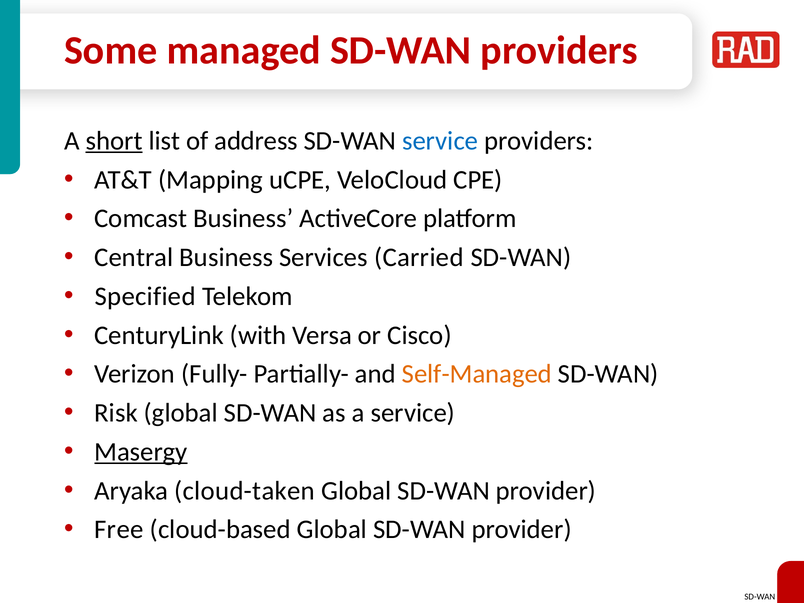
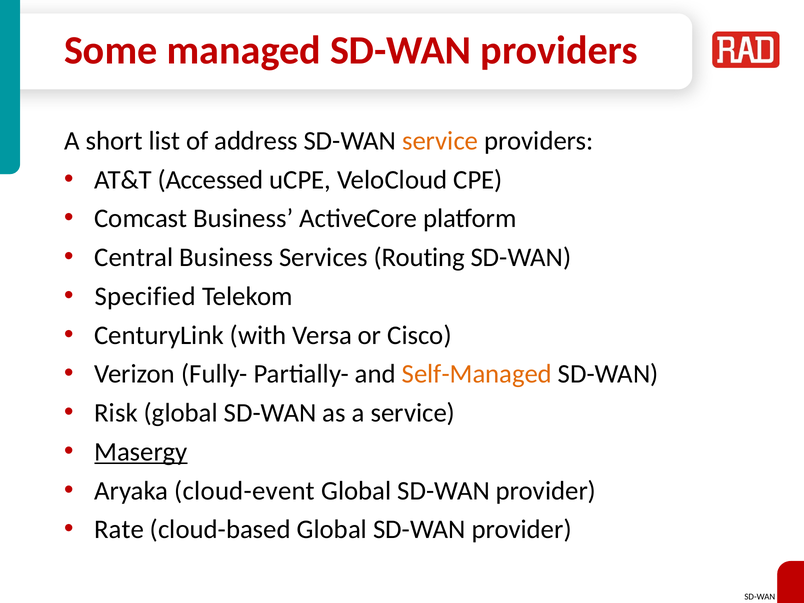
short underline: present -> none
service at (440, 141) colour: blue -> orange
Mapping: Mapping -> Accessed
Carried: Carried -> Routing
cloud-taken: cloud-taken -> cloud-event
Free: Free -> Rate
